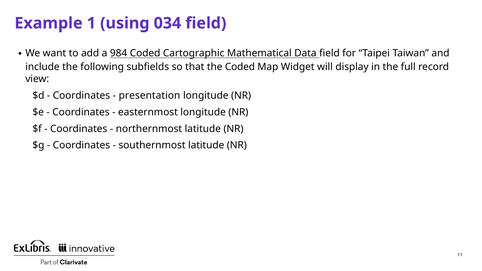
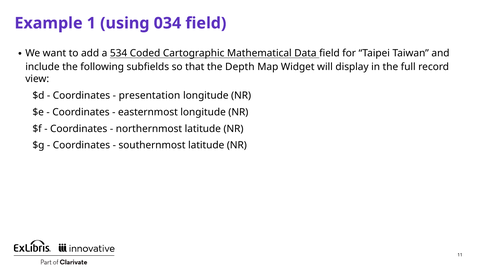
984: 984 -> 534
the Coded: Coded -> Depth
